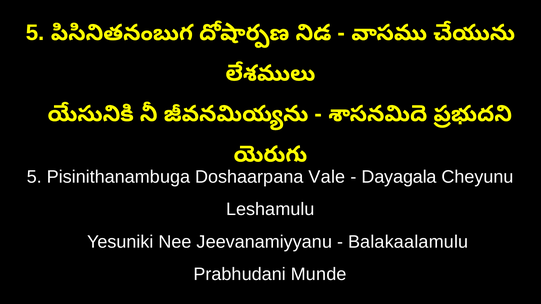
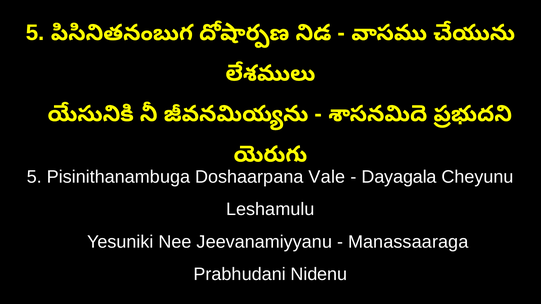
Balakaalamulu: Balakaalamulu -> Manassaaraga
Munde: Munde -> Nidenu
